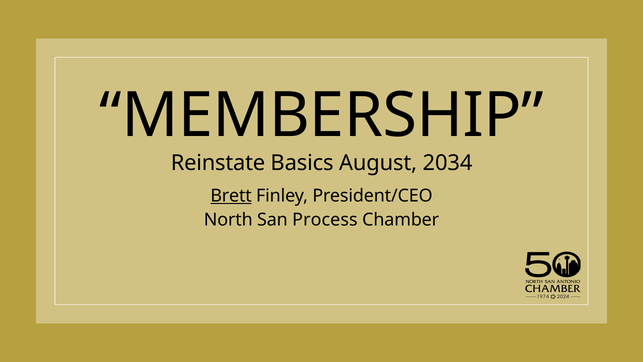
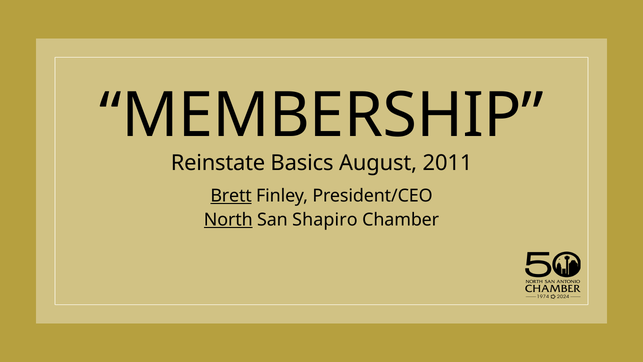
2034: 2034 -> 2011
North underline: none -> present
Process: Process -> Shapiro
